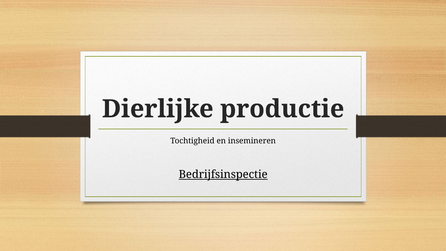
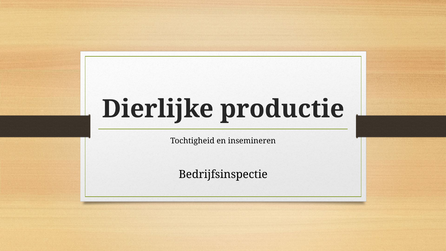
Bedrijfsinspectie underline: present -> none
